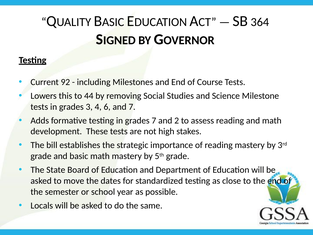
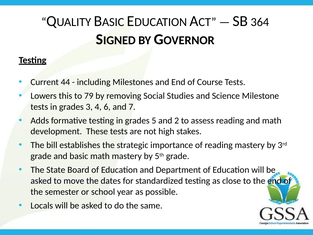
92: 92 -> 44
44: 44 -> 79
grades 7: 7 -> 5
